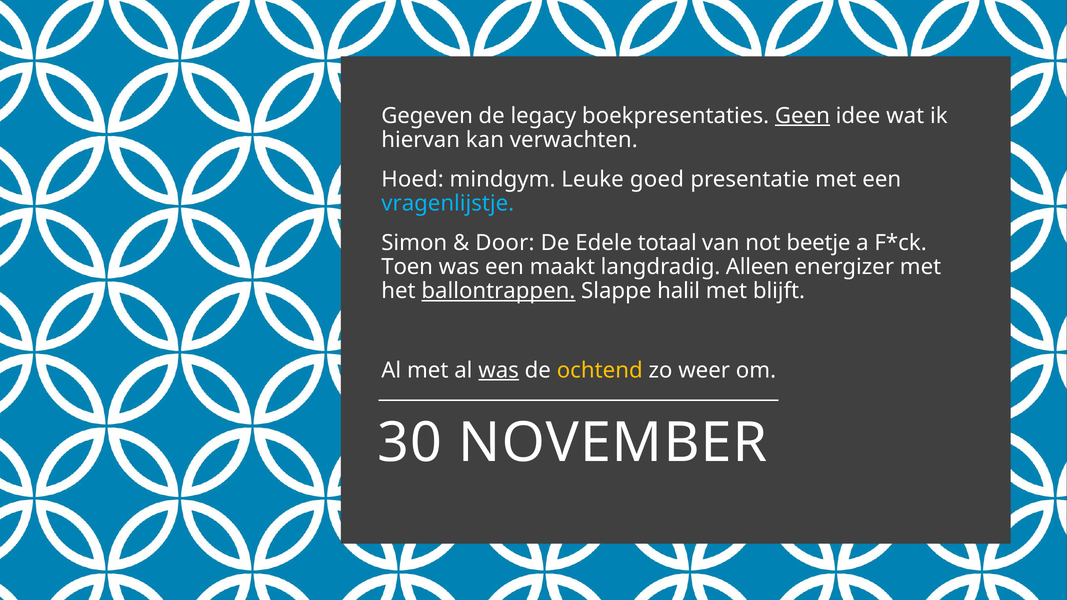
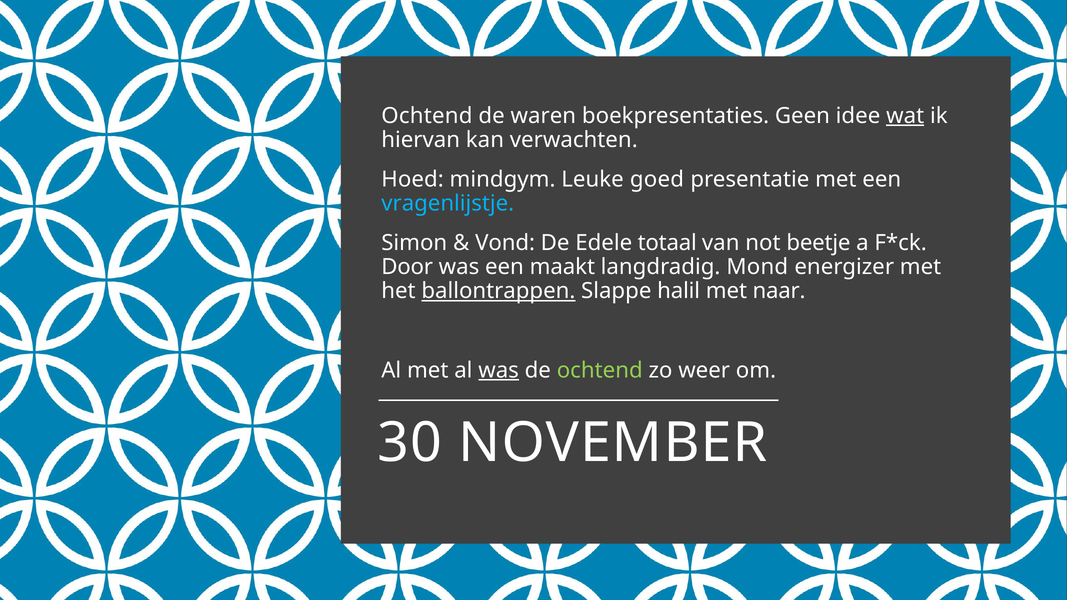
Gegeven at (427, 116): Gegeven -> Ochtend
legacy: legacy -> waren
Geen underline: present -> none
wat underline: none -> present
Door: Door -> Vond
Toen: Toen -> Door
Alleen: Alleen -> Mond
blijft: blijft -> naar
ochtend at (600, 370) colour: yellow -> light green
